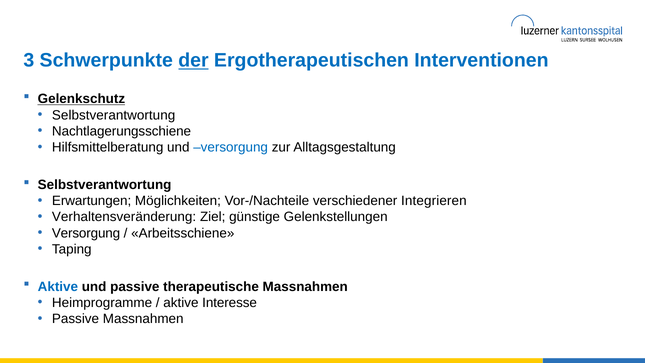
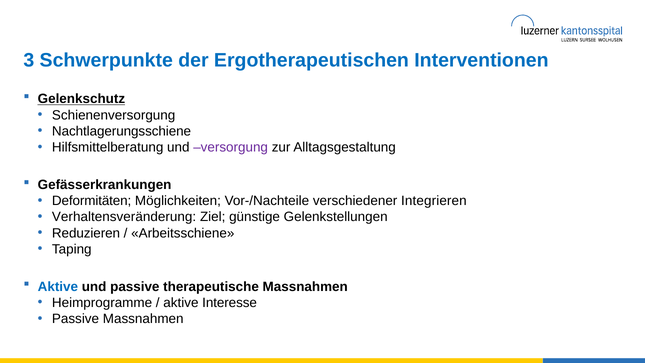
der underline: present -> none
Selbstverantwortung at (114, 115): Selbstverantwortung -> Schienenversorgung
versorgung at (231, 147) colour: blue -> purple
Selbstverantwortung at (105, 185): Selbstverantwortung -> Gefässerkrankungen
Erwartungen: Erwartungen -> Deformitäten
Versorgung at (86, 233): Versorgung -> Reduzieren
